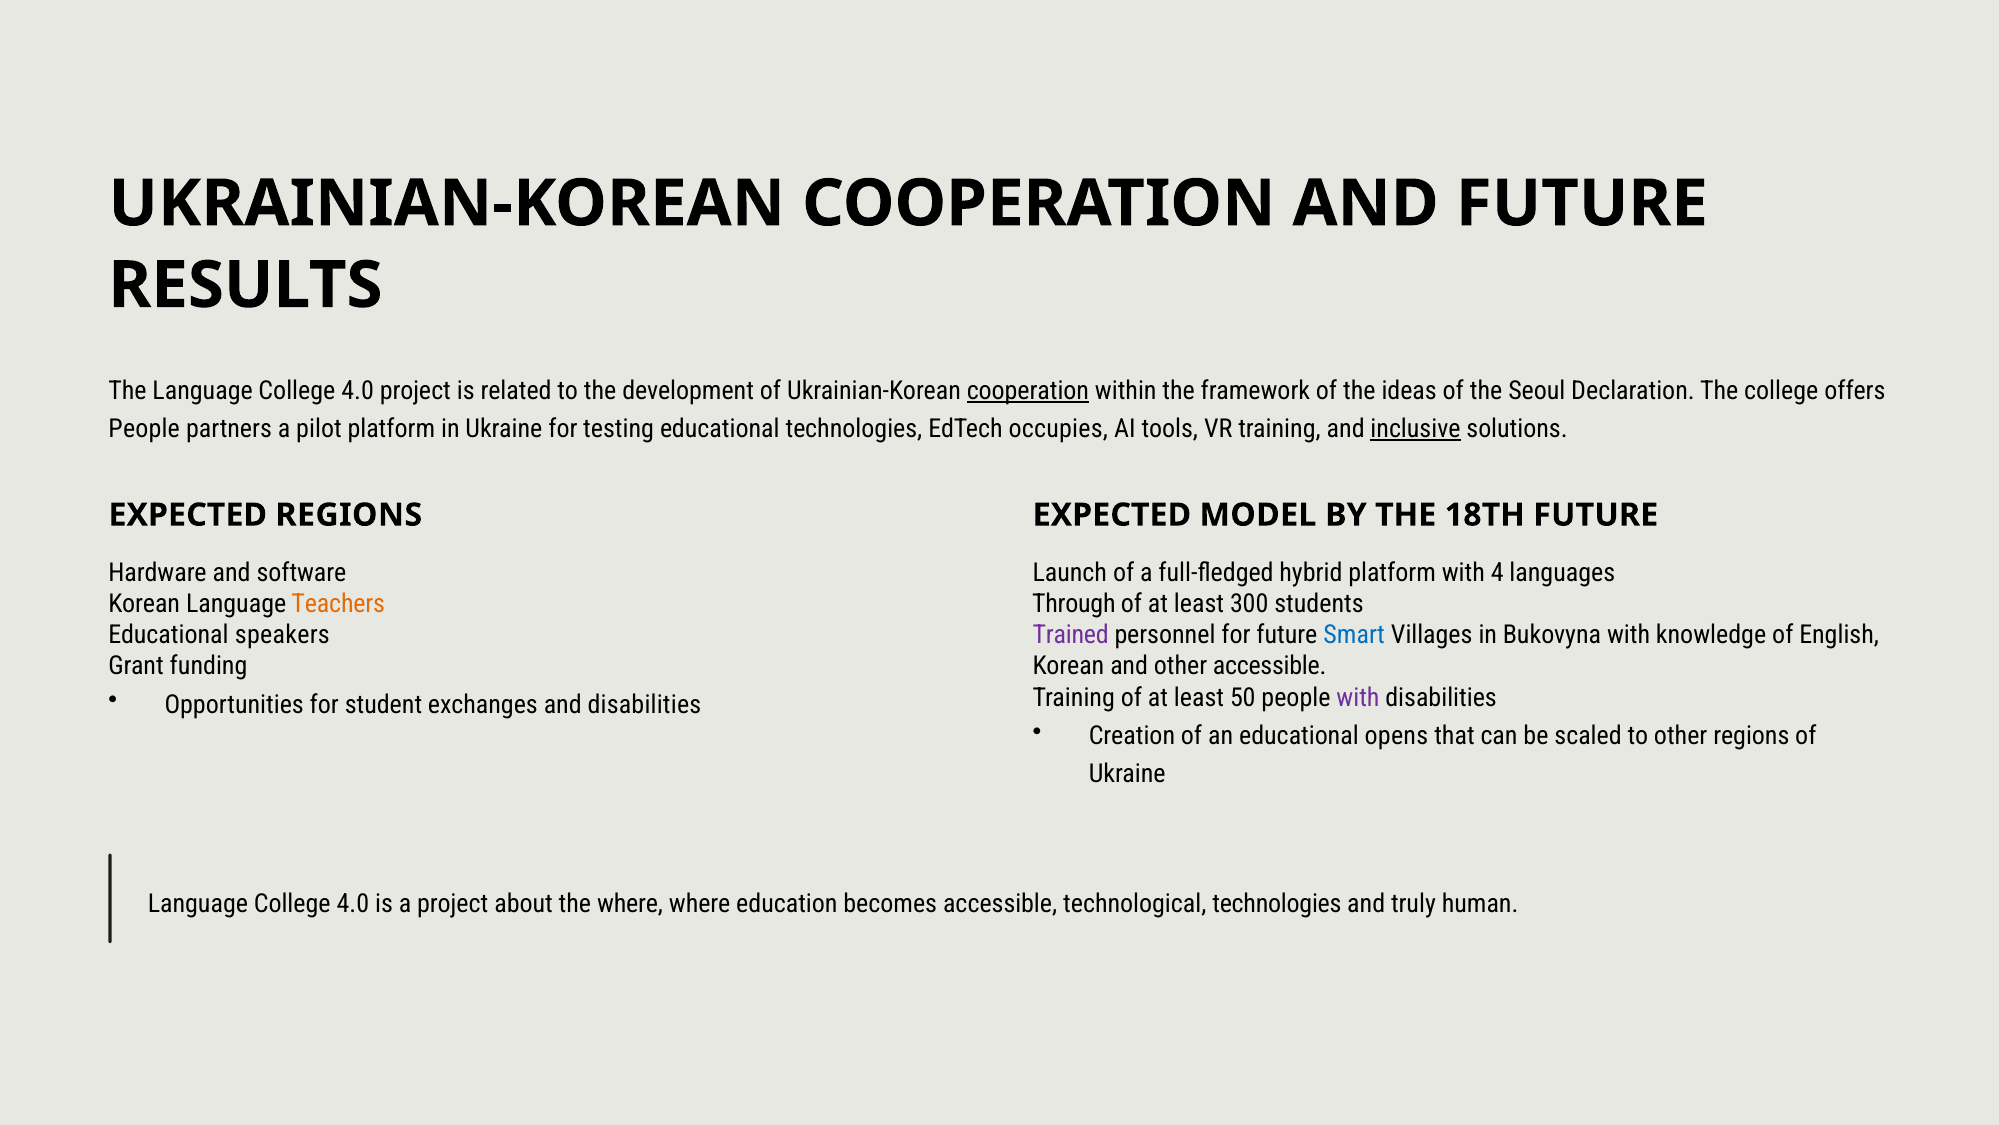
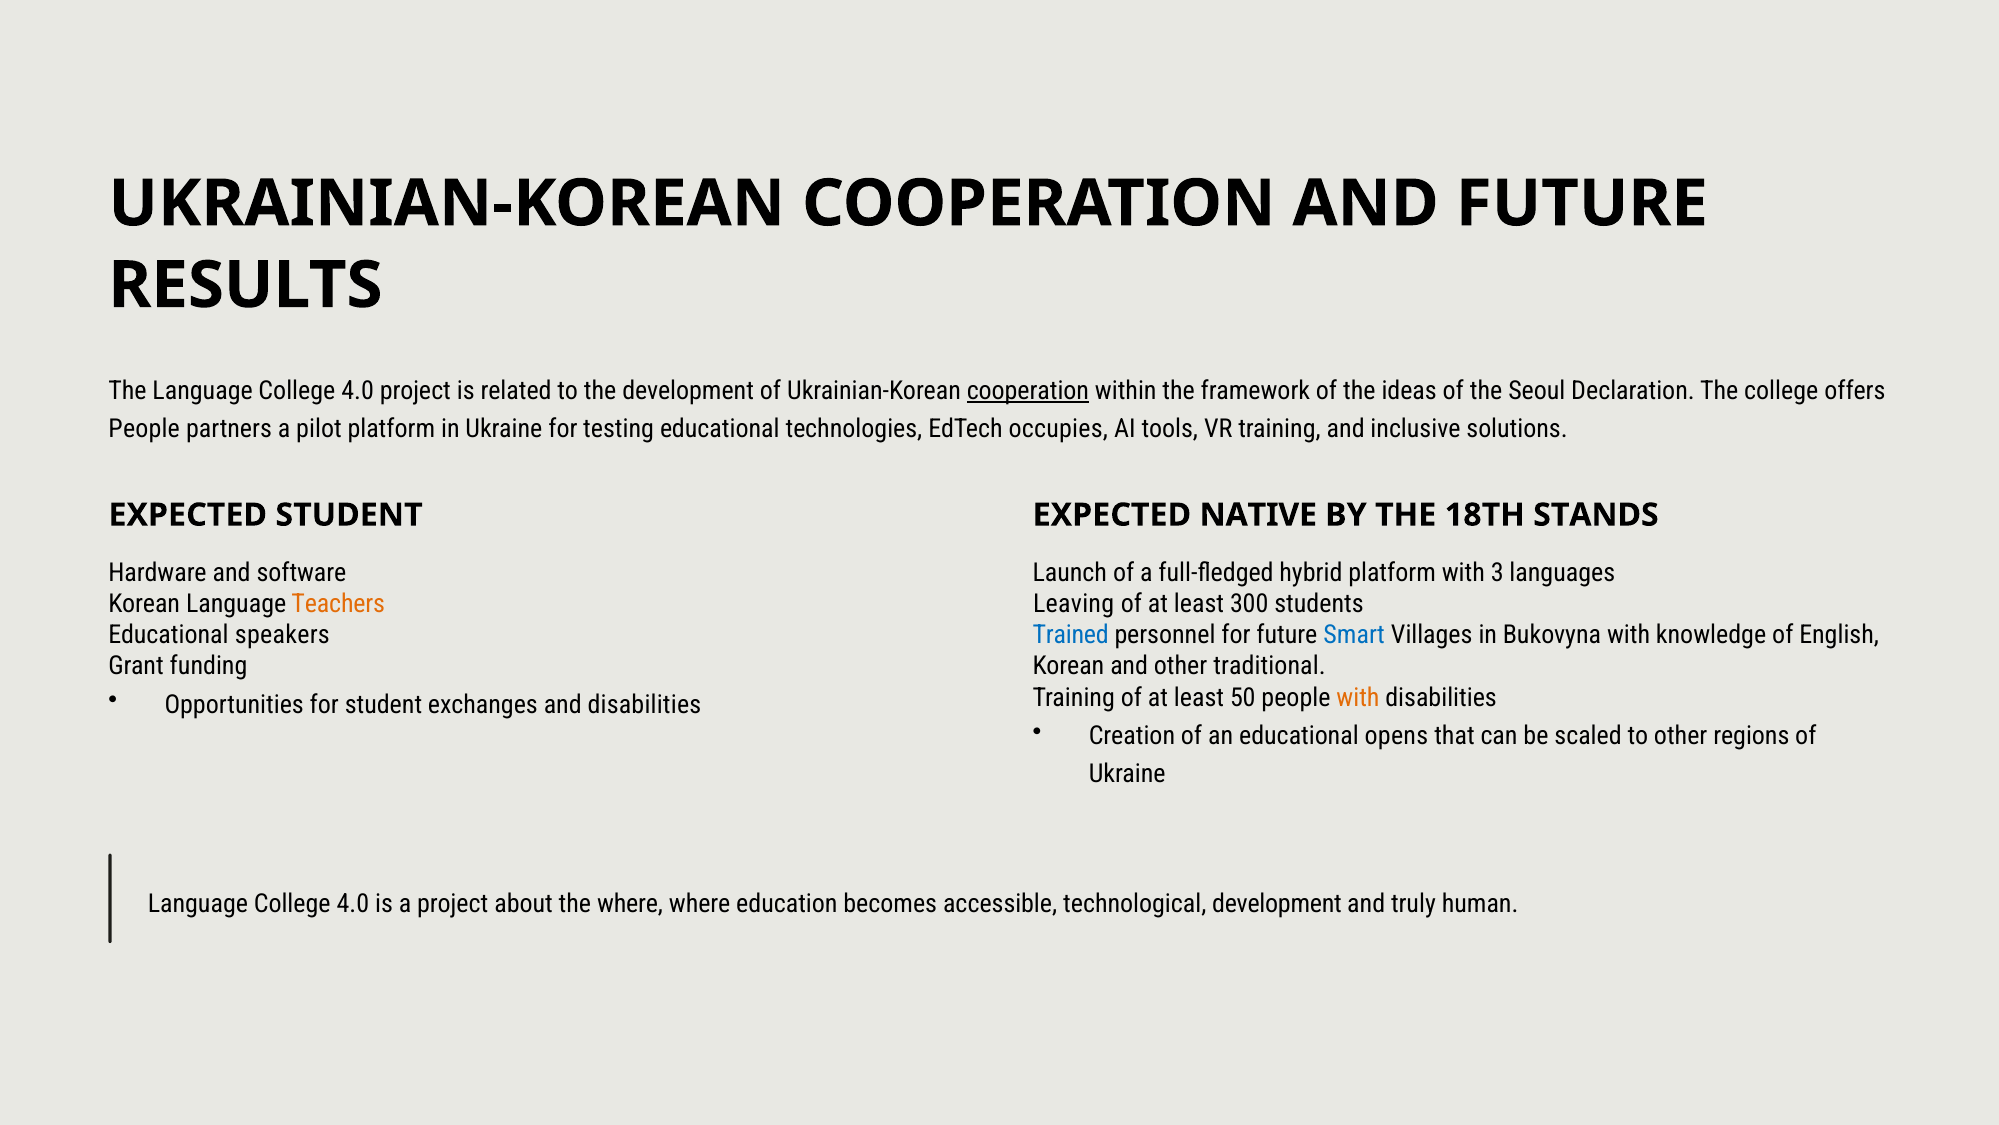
inclusive underline: present -> none
EXPECTED REGIONS: REGIONS -> STUDENT
MODEL: MODEL -> NATIVE
18TH FUTURE: FUTURE -> STANDS
4: 4 -> 3
Through: Through -> Leaving
Trained colour: purple -> blue
other accessible: accessible -> traditional
with at (1358, 697) colour: purple -> orange
technological technologies: technologies -> development
